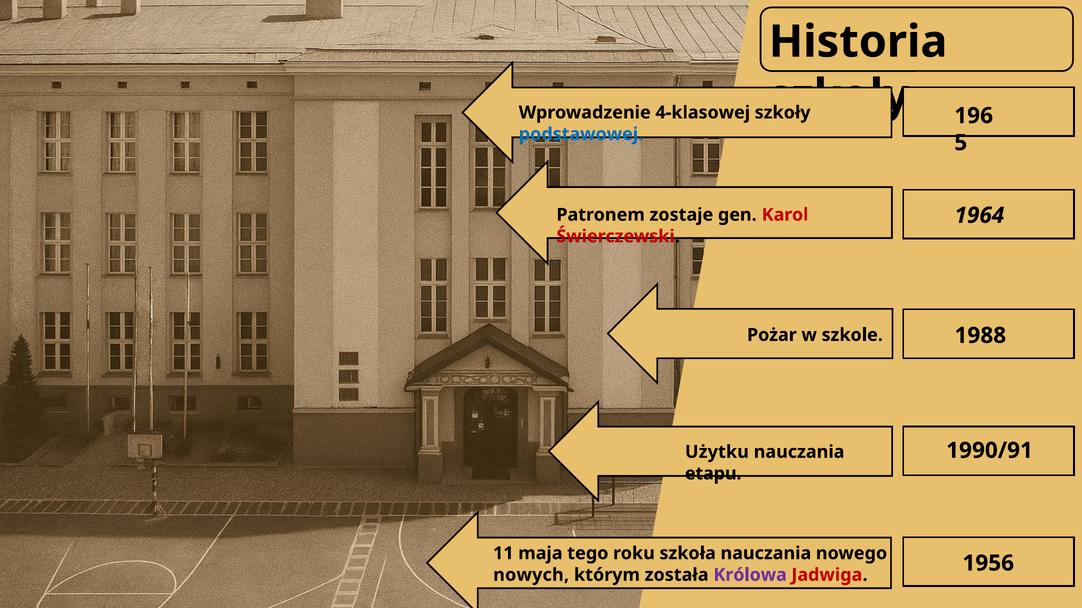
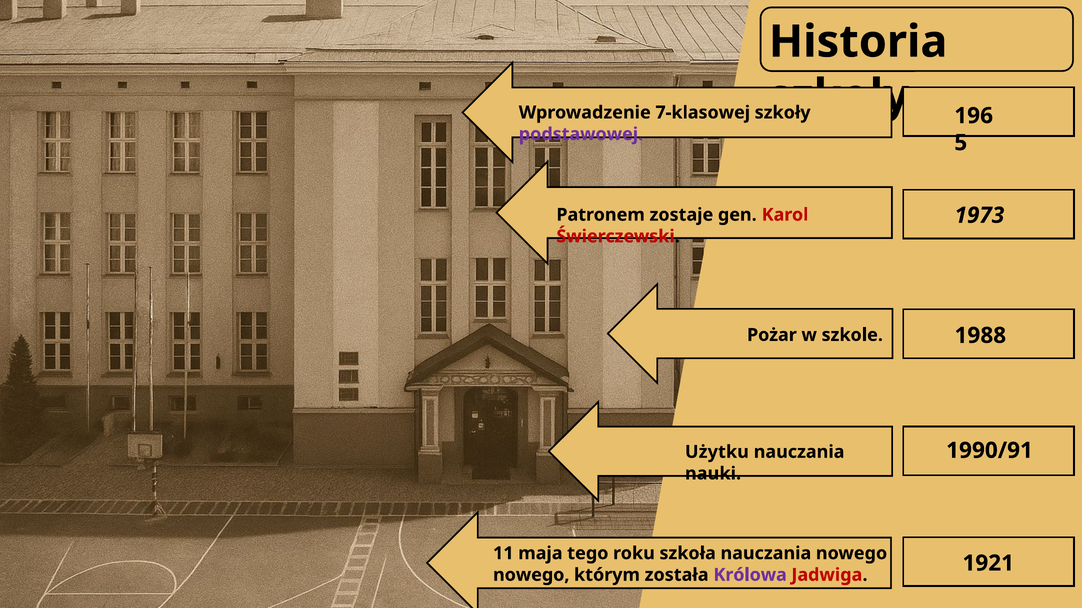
4-klasowej: 4-klasowej -> 7-klasowej
podstawowej colour: blue -> purple
1964: 1964 -> 1973
etapu: etapu -> nauki
1956: 1956 -> 1921
nowych at (531, 575): nowych -> nowego
